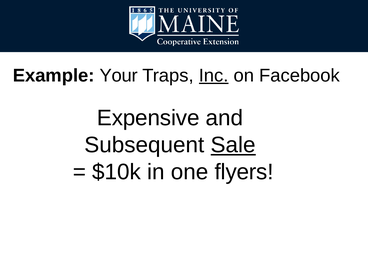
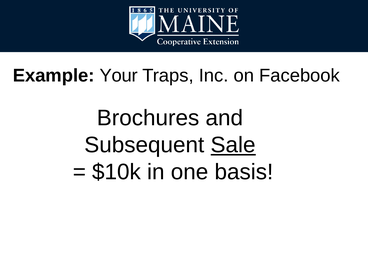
Inc underline: present -> none
Expensive: Expensive -> Brochures
flyers: flyers -> basis
